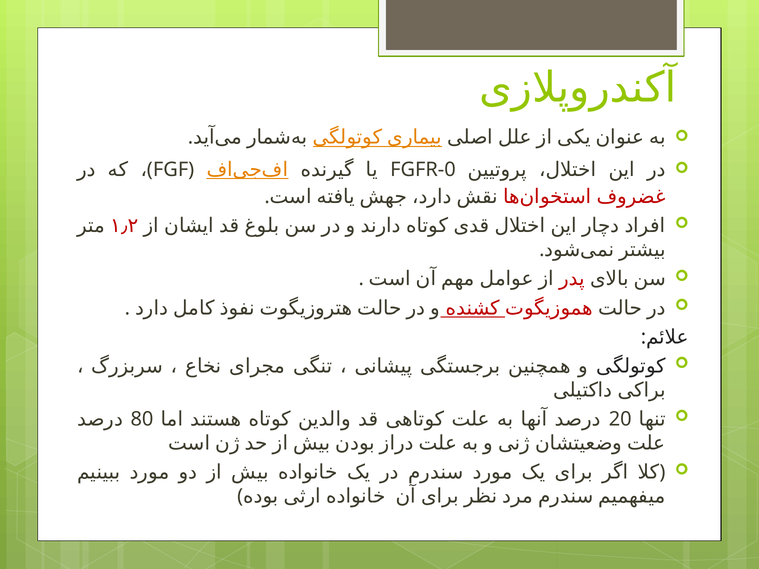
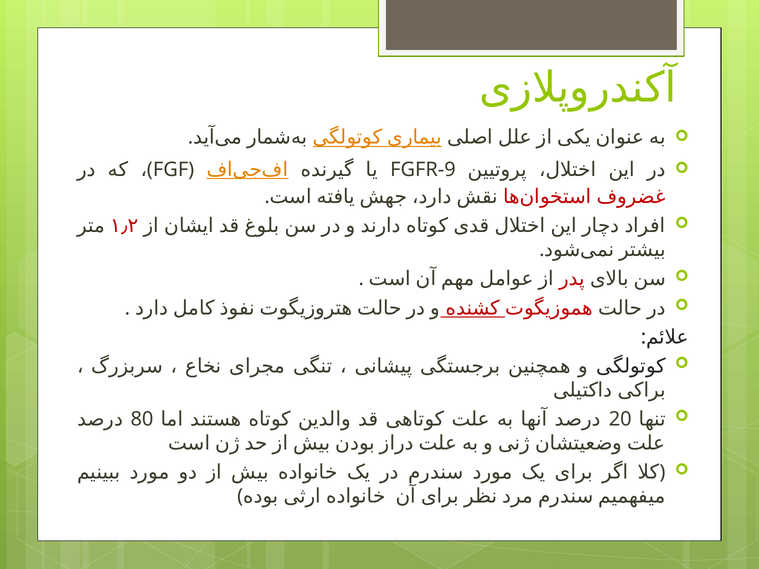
FGFR-0: FGFR-0 -> FGFR-9
